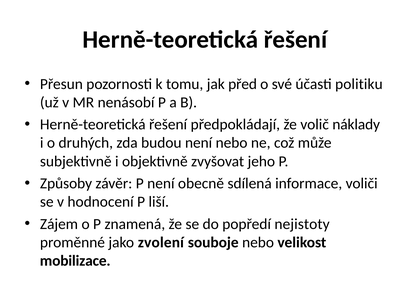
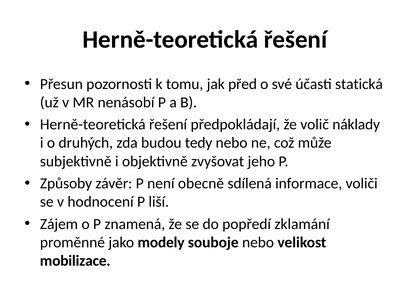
politiku: politiku -> statická
budou není: není -> tedy
nejistoty: nejistoty -> zklamání
zvolení: zvolení -> modely
